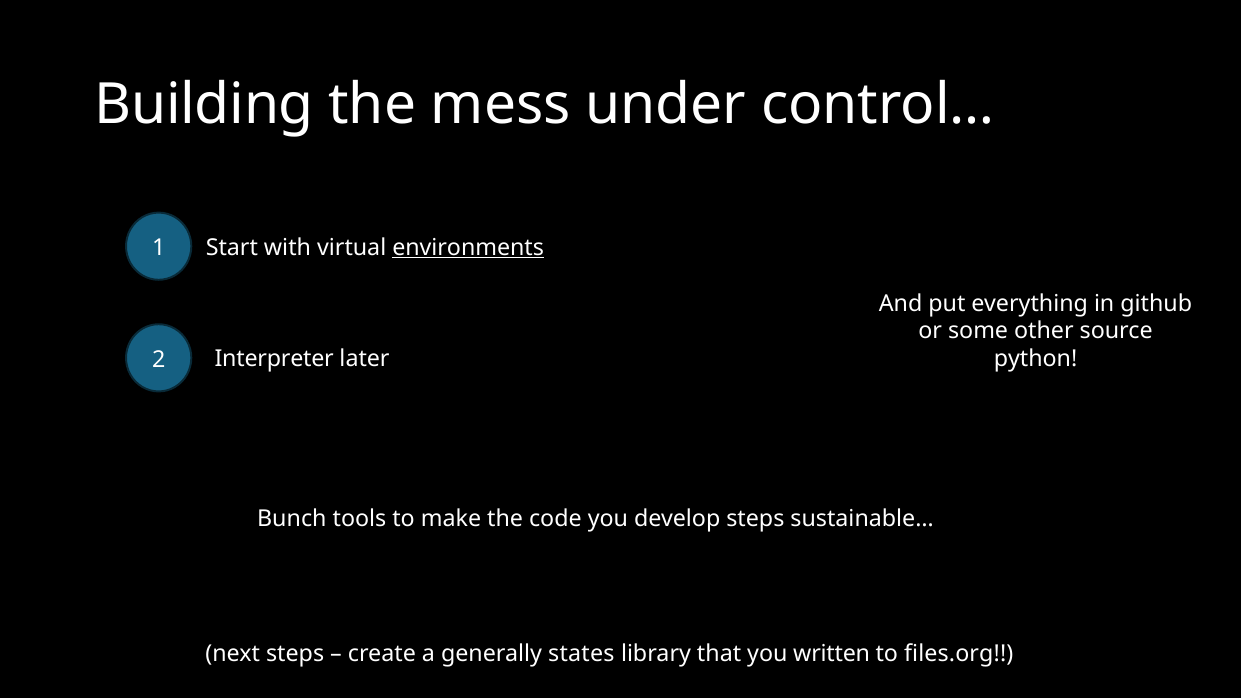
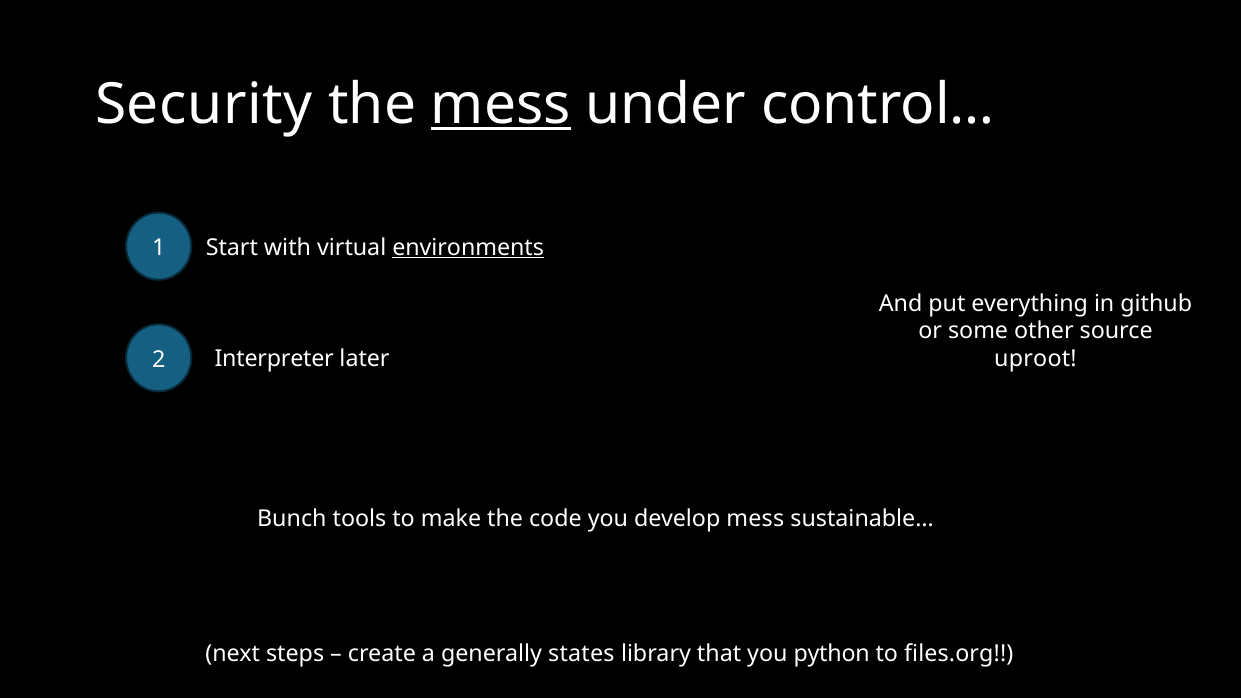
Building: Building -> Security
mess at (501, 104) underline: none -> present
python: python -> uproot
develop steps: steps -> mess
written: written -> python
